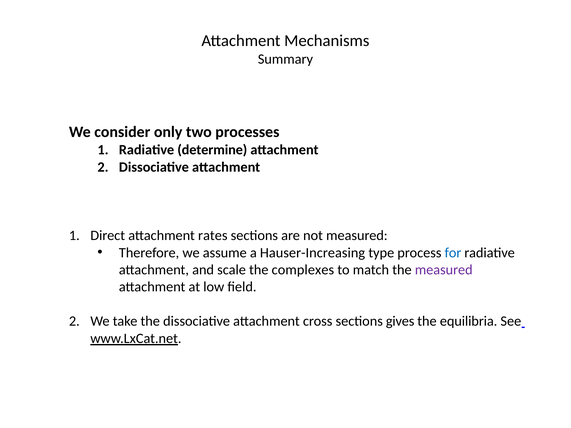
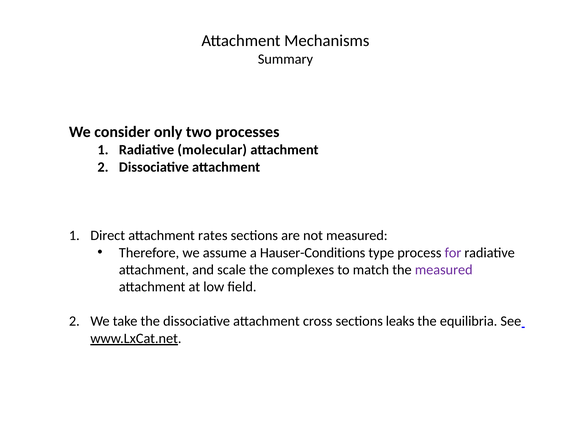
determine: determine -> molecular
Hauser-Increasing: Hauser-Increasing -> Hauser-Conditions
for colour: blue -> purple
gives: gives -> leaks
